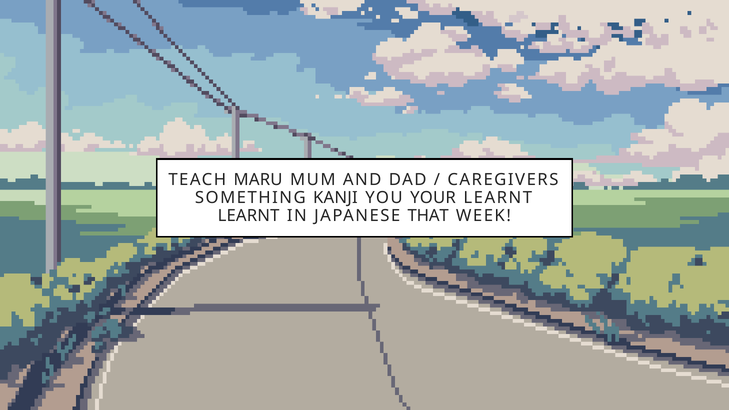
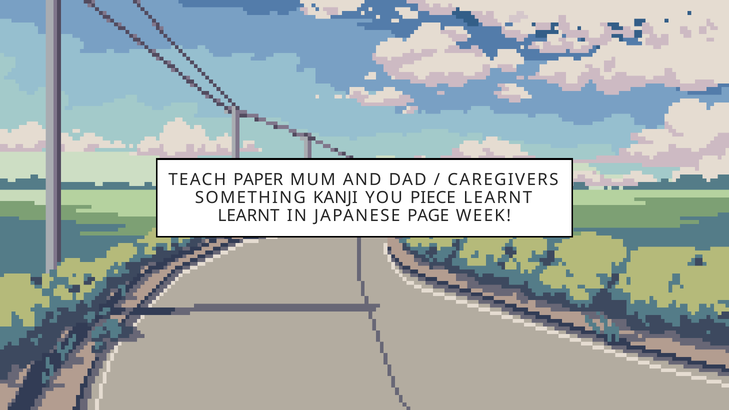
MARU: MARU -> PAPER
YOUR: YOUR -> PIECE
THAT: THAT -> PAGE
